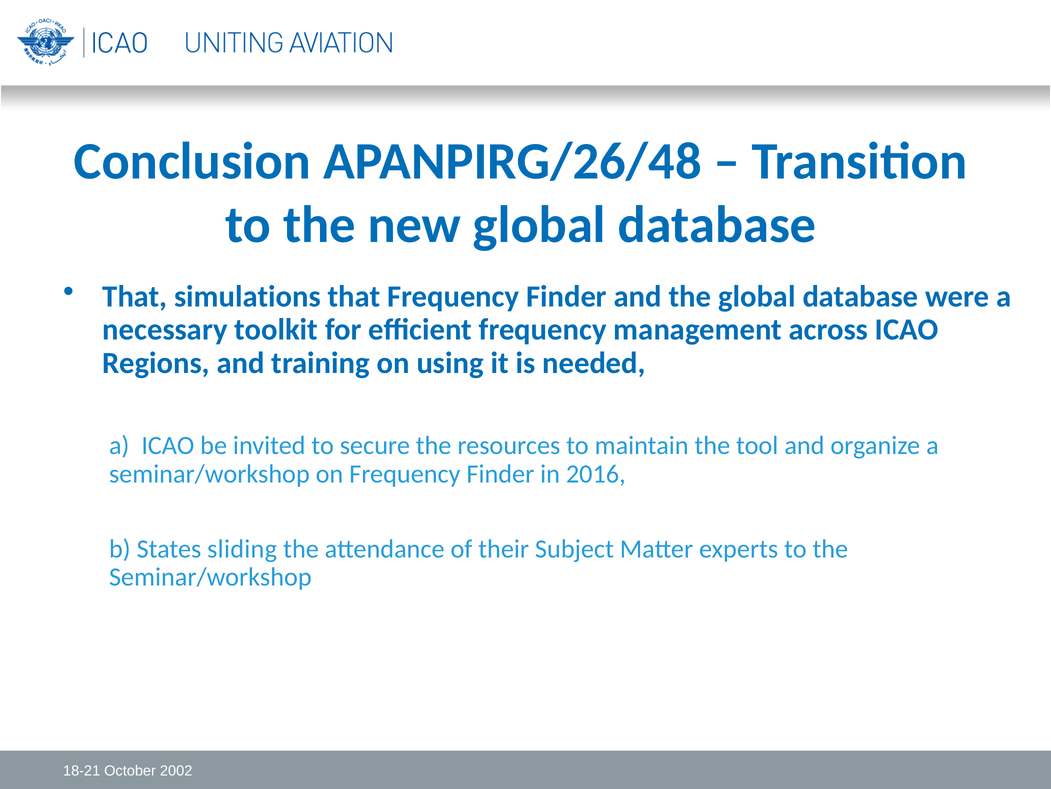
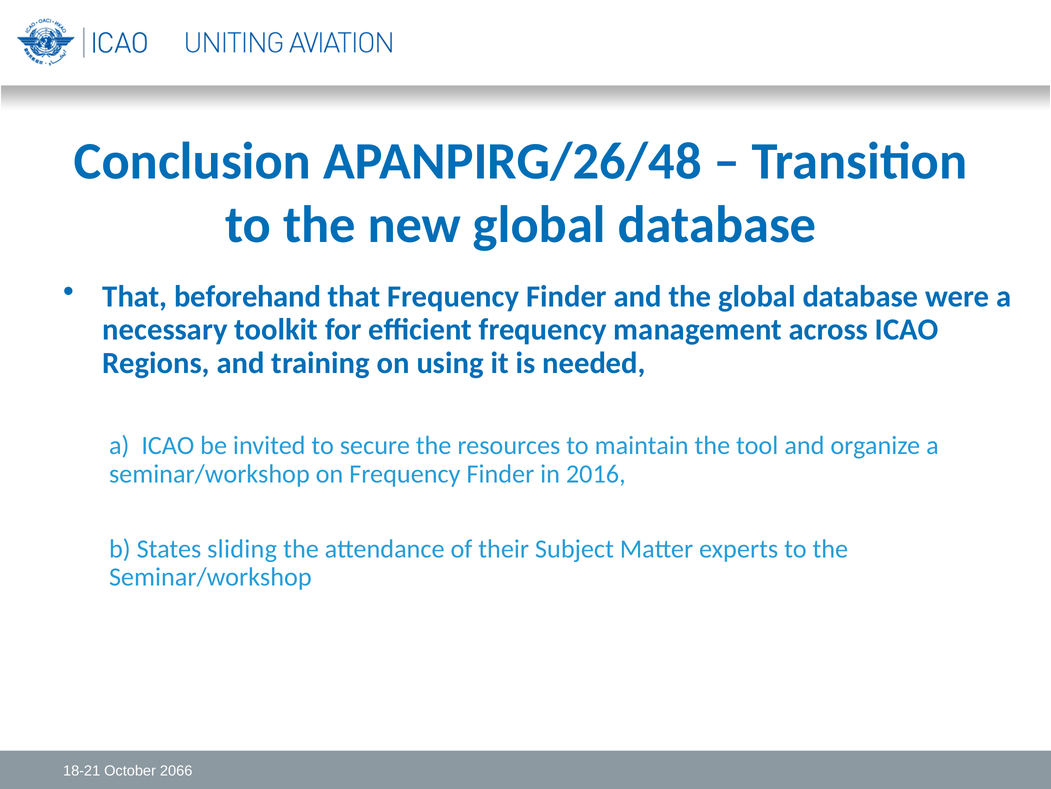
simulations: simulations -> beforehand
2002: 2002 -> 2066
